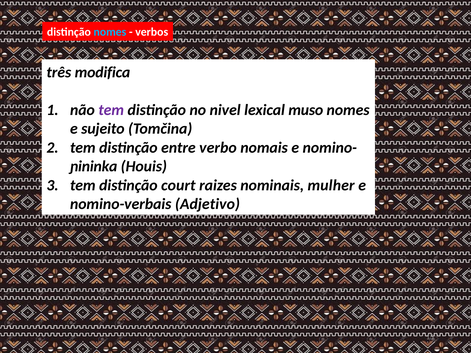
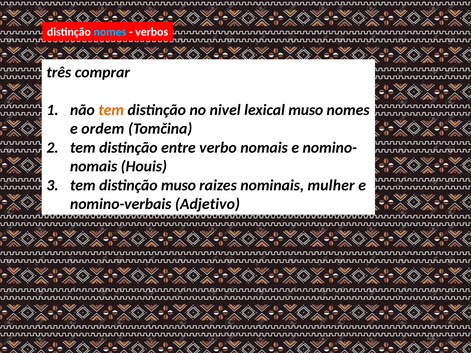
modifica: modifica -> comprar
tem at (111, 110) colour: purple -> orange
sujeito: sujeito -> ordem
ɲininka at (94, 166): ɲininka -> nomais
distinção court: court -> muso
